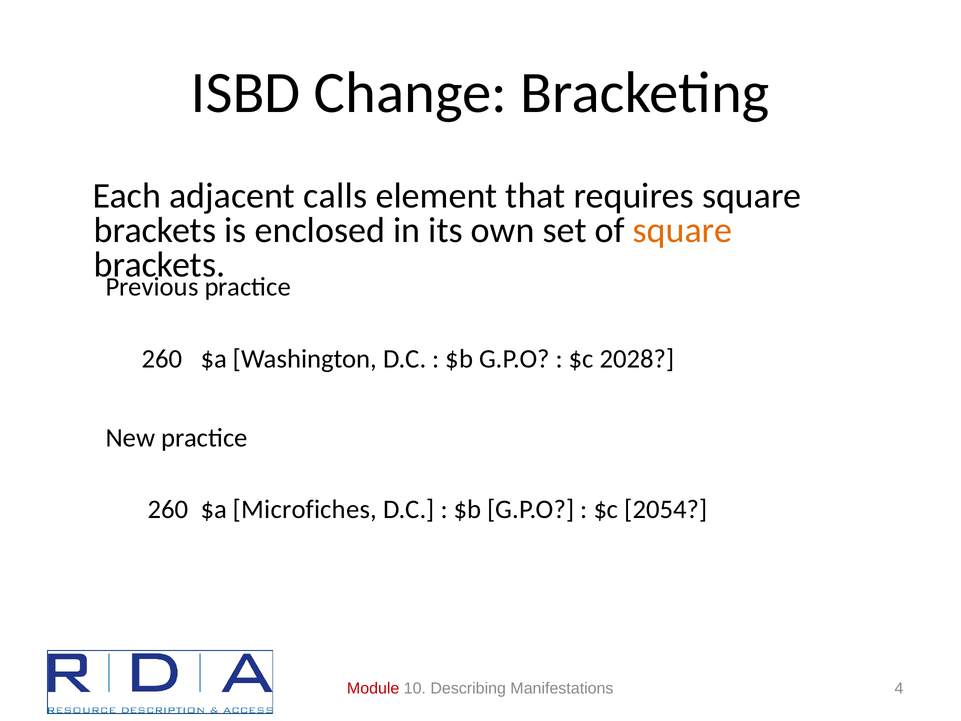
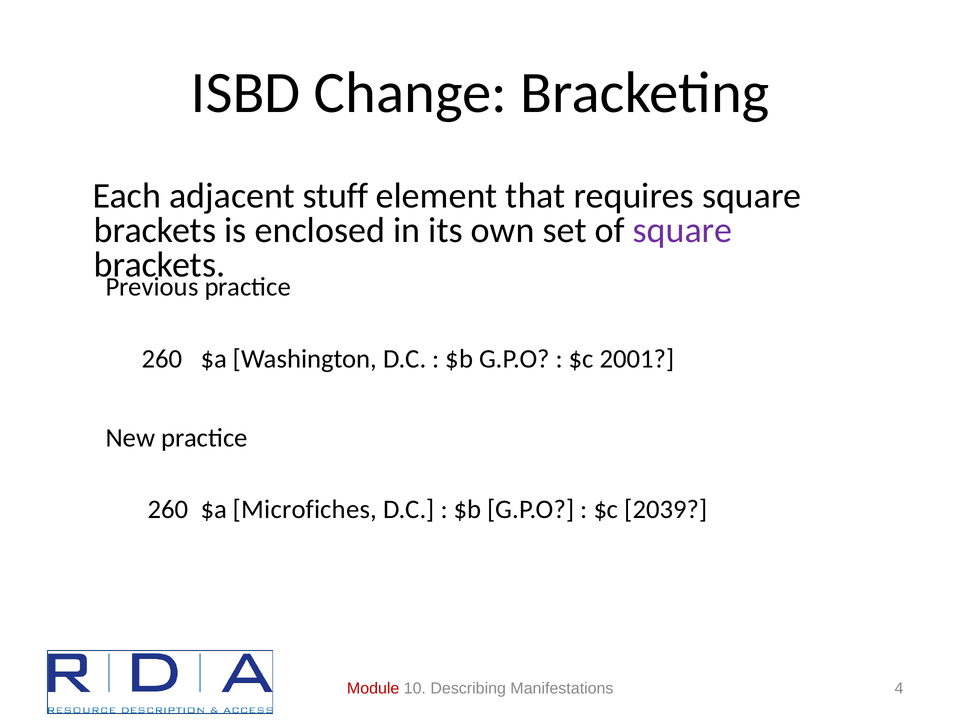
calls: calls -> stuff
square at (682, 230) colour: orange -> purple
2028: 2028 -> 2001
2054: 2054 -> 2039
